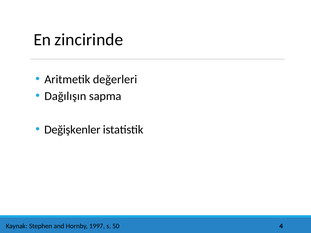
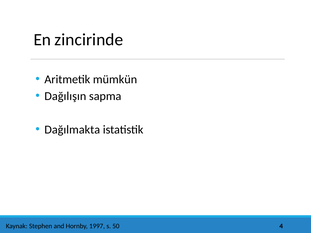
değerleri: değerleri -> mümkün
Değişkenler: Değişkenler -> Dağılmakta
